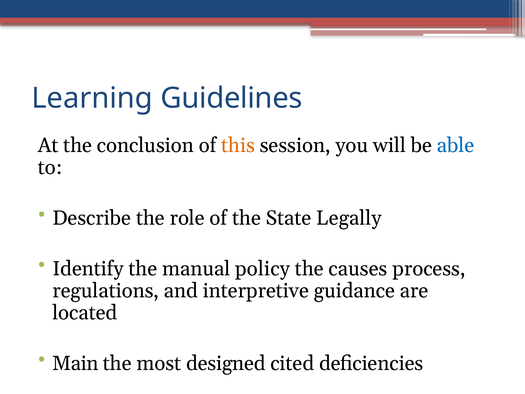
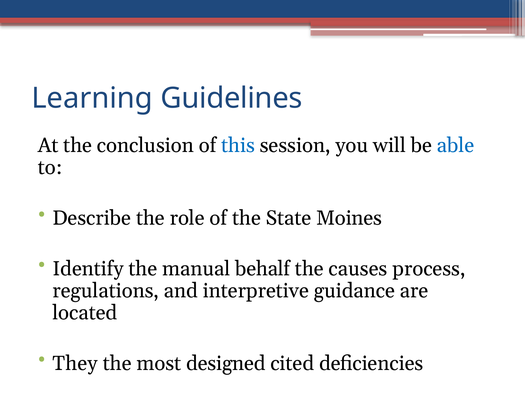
this colour: orange -> blue
Legally: Legally -> Moines
policy: policy -> behalf
Main: Main -> They
